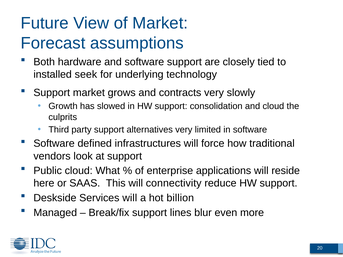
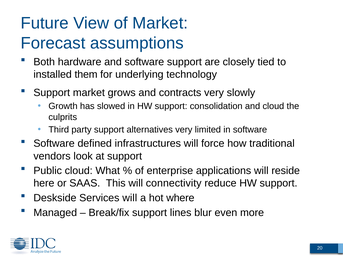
seek: seek -> them
billion: billion -> where
